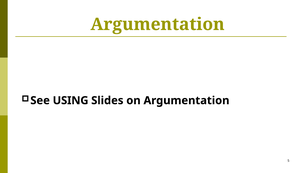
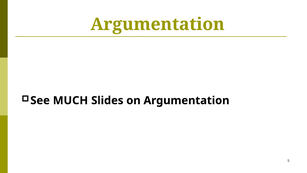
USING: USING -> MUCH
